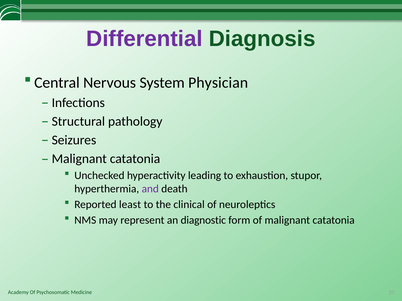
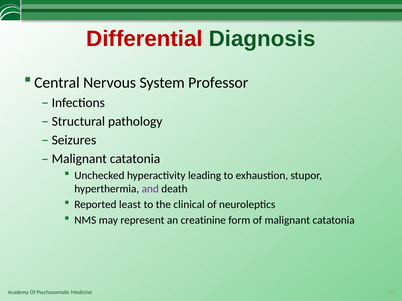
Differential colour: purple -> red
Physician: Physician -> Professor
diagnostic: diagnostic -> creatinine
